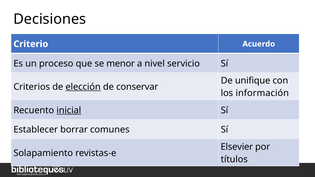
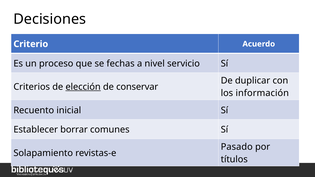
menor: menor -> fechas
unifique: unifique -> duplicar
inicial underline: present -> none
Elsevier: Elsevier -> Pasado
